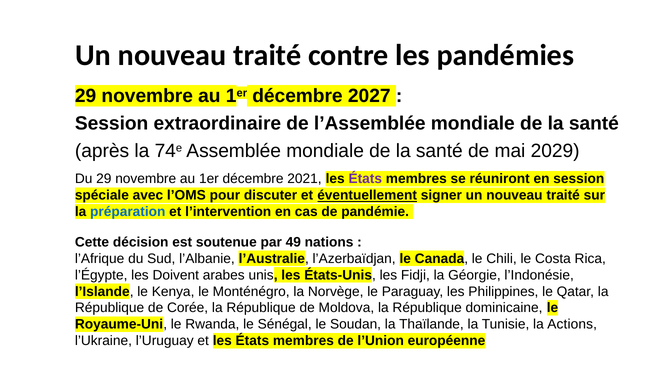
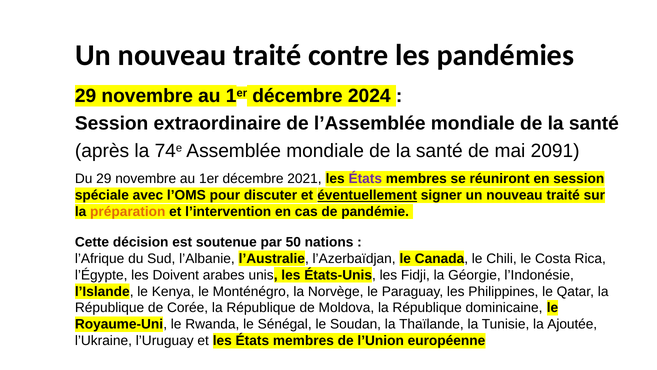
2027: 2027 -> 2024
2029: 2029 -> 2091
préparation colour: blue -> orange
49: 49 -> 50
Actions: Actions -> Ajoutée
